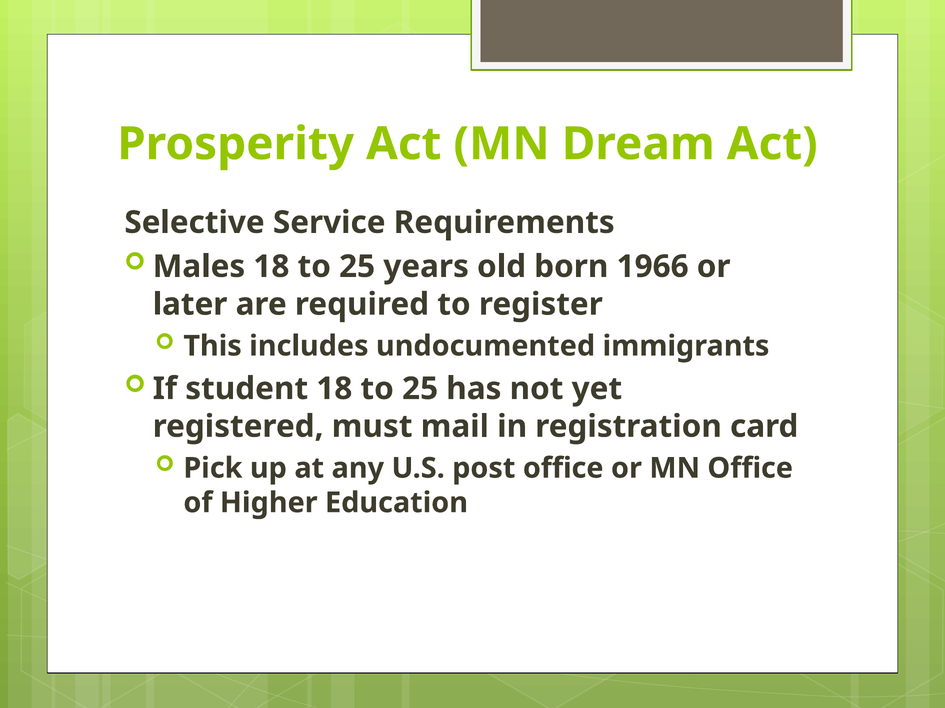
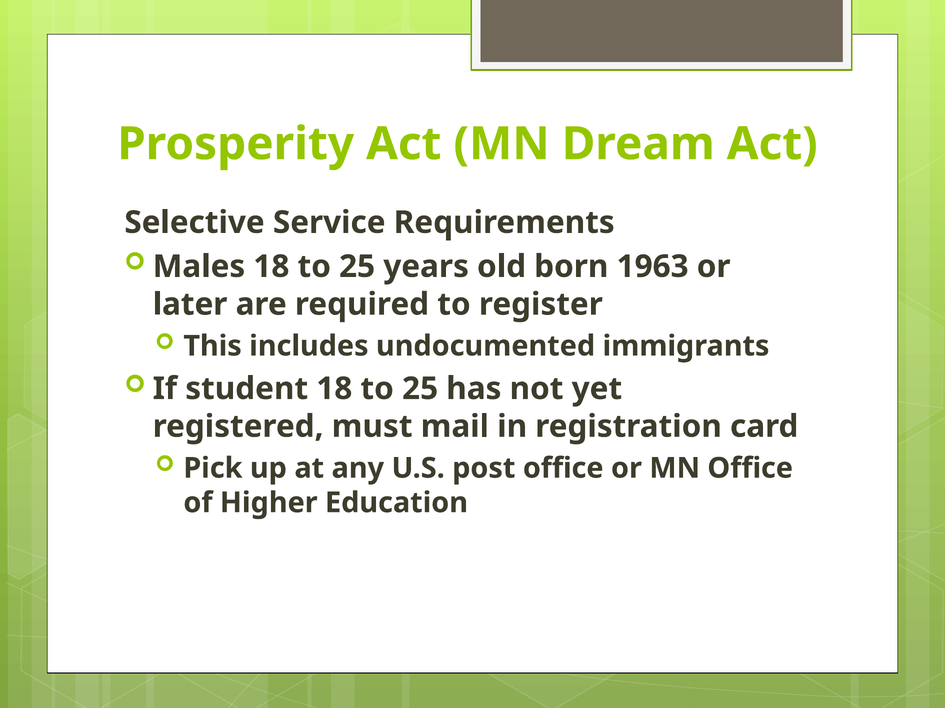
1966: 1966 -> 1963
